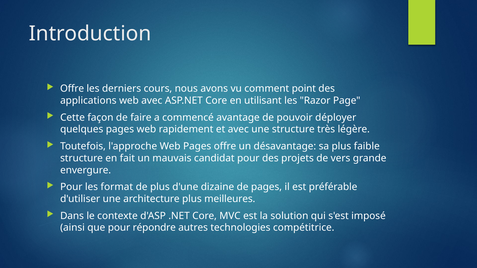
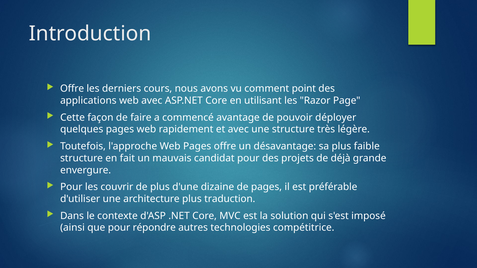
vers: vers -> déjà
format: format -> couvrir
meilleures: meilleures -> traduction
